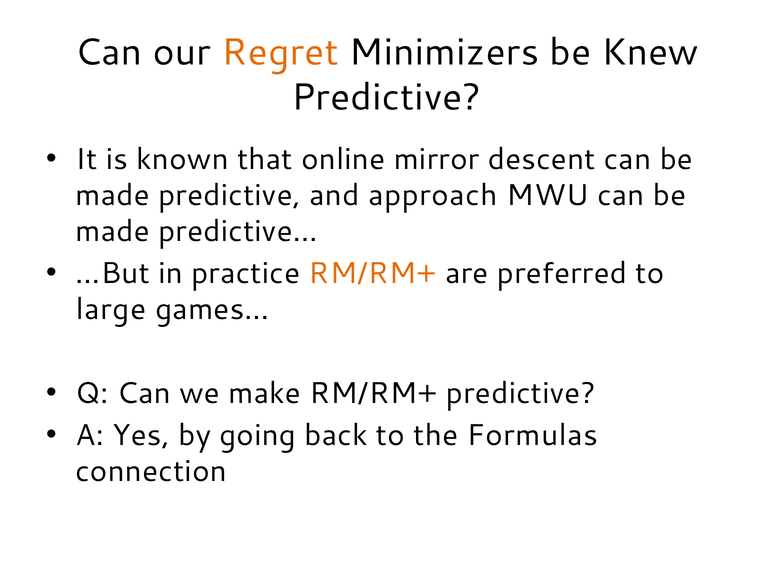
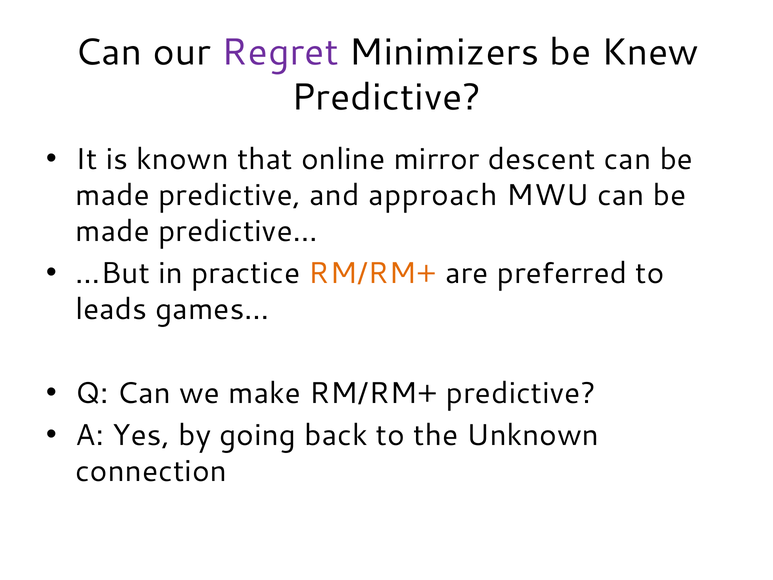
Regret colour: orange -> purple
large: large -> leads
Formulas: Formulas -> Unknown
